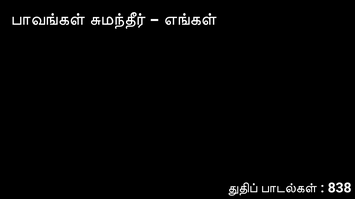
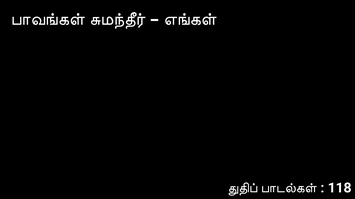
838: 838 -> 118
